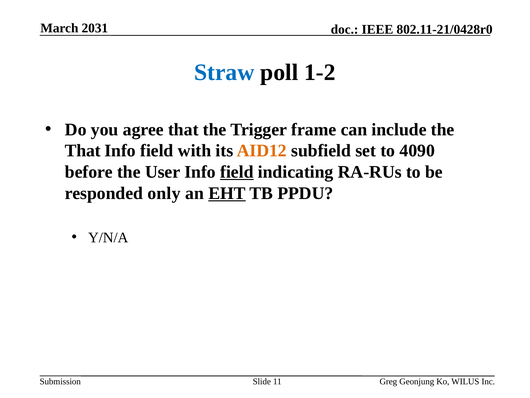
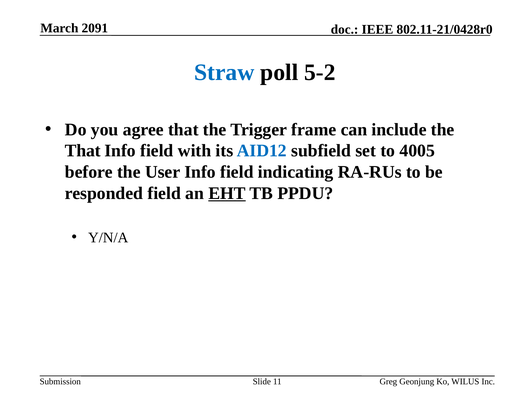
2031: 2031 -> 2091
1-2: 1-2 -> 5-2
AID12 colour: orange -> blue
4090: 4090 -> 4005
field at (237, 172) underline: present -> none
responded only: only -> field
